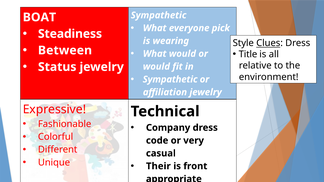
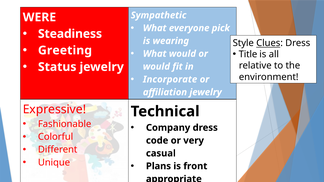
BOAT: BOAT -> WERE
Between: Between -> Greeting
Sympathetic at (170, 79): Sympathetic -> Incorporate
Their: Their -> Plans
